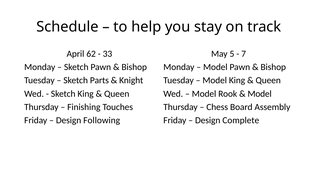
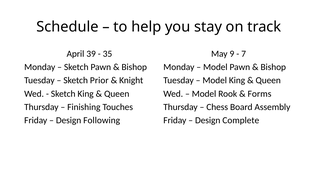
62: 62 -> 39
33: 33 -> 35
5: 5 -> 9
Parts: Parts -> Prior
Model at (260, 94): Model -> Forms
